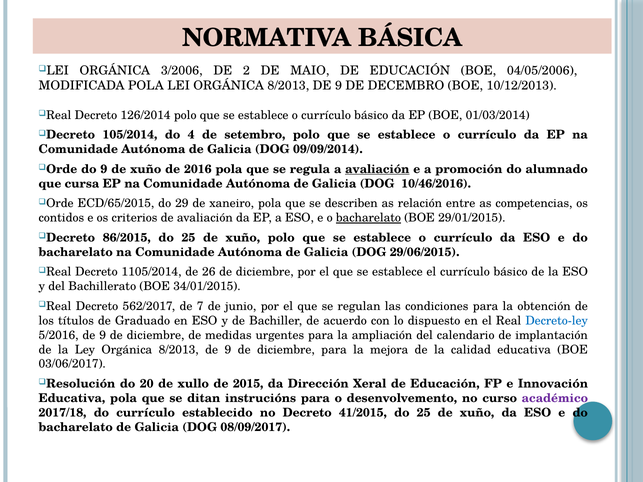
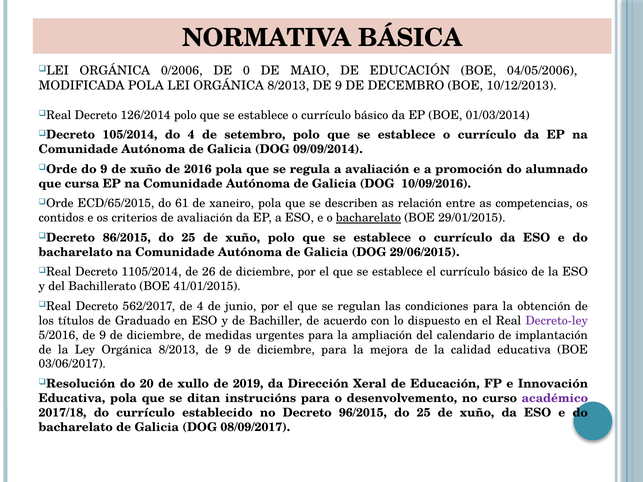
3/2006: 3/2006 -> 0/2006
2: 2 -> 0
avaliación at (377, 169) underline: present -> none
10/46/2016: 10/46/2016 -> 10/09/2016
29: 29 -> 61
34/01/2015: 34/01/2015 -> 41/01/2015
de 7: 7 -> 4
Decreto-ley colour: blue -> purple
2015: 2015 -> 2019
41/2015: 41/2015 -> 96/2015
